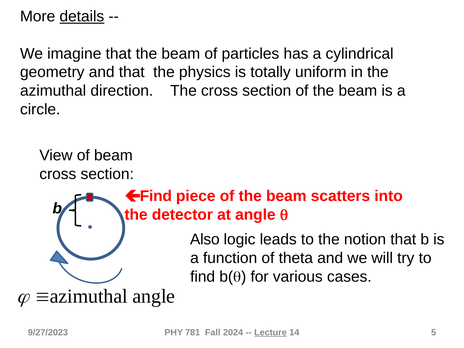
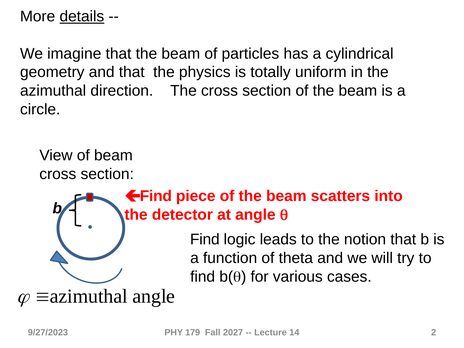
Also at (205, 239): Also -> Find
781: 781 -> 179
2024: 2024 -> 2027
Lecture underline: present -> none
5: 5 -> 2
